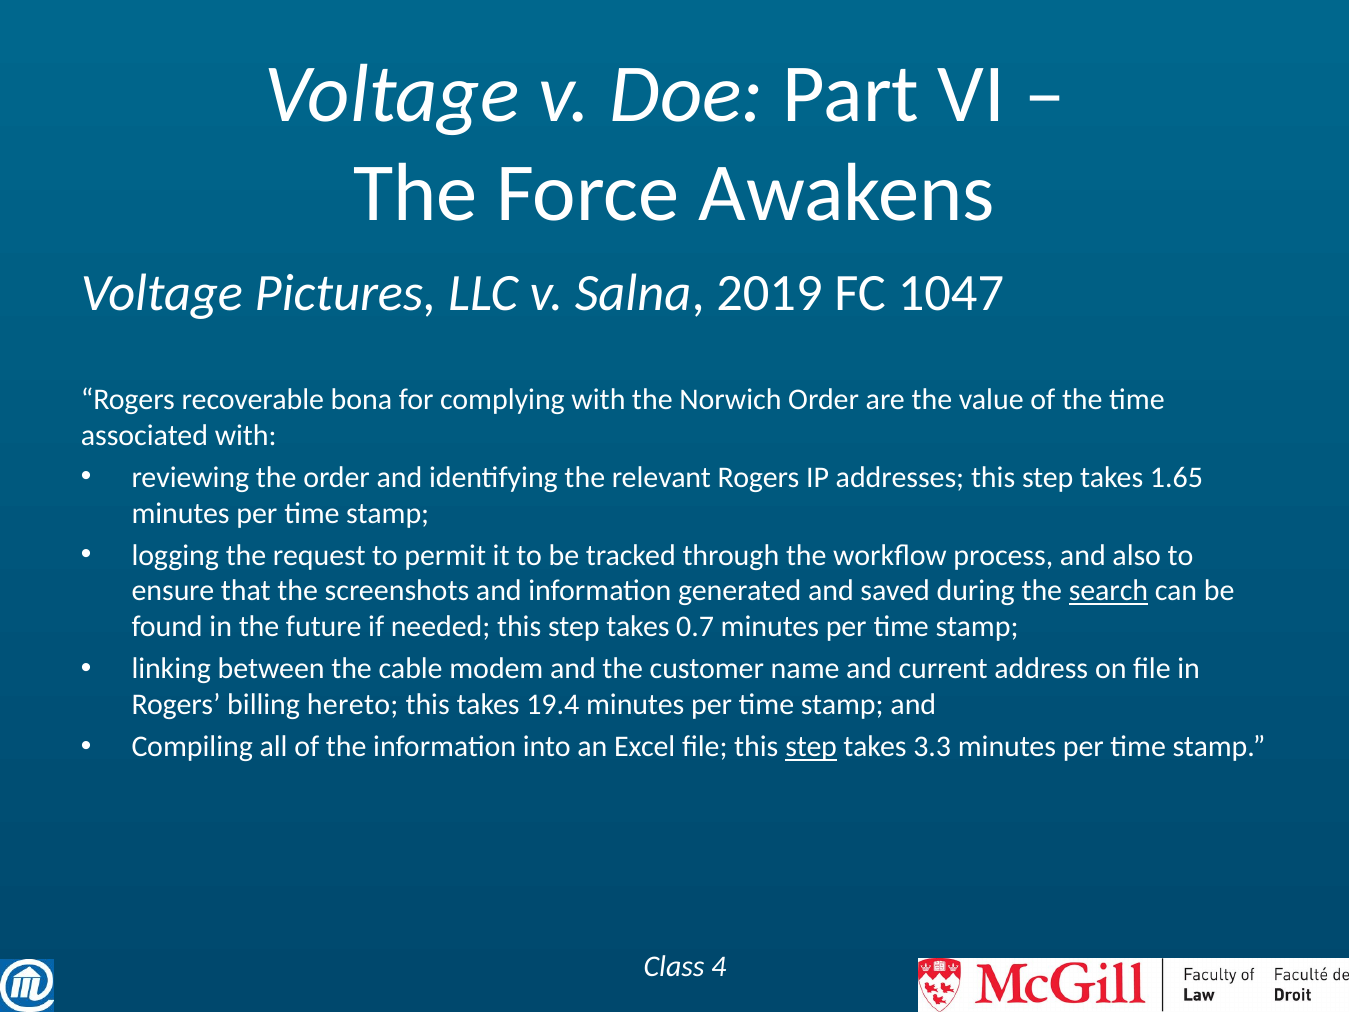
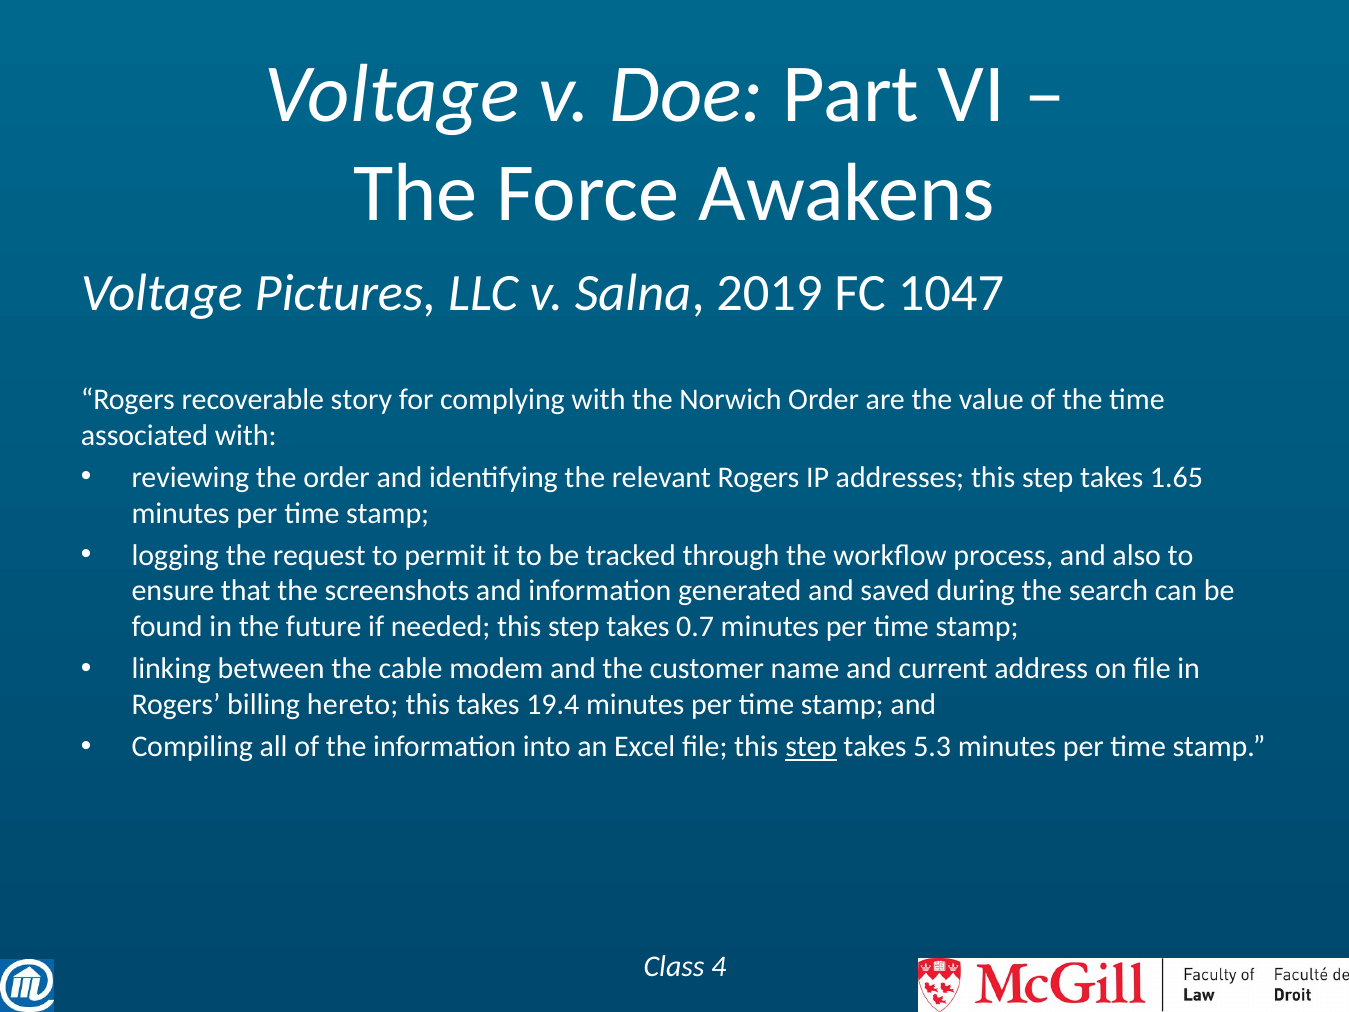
bona: bona -> story
search underline: present -> none
3.3: 3.3 -> 5.3
